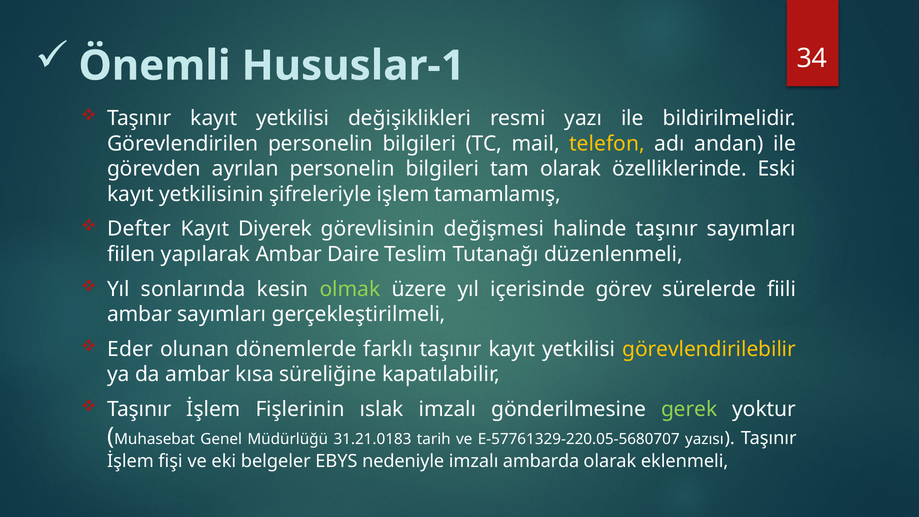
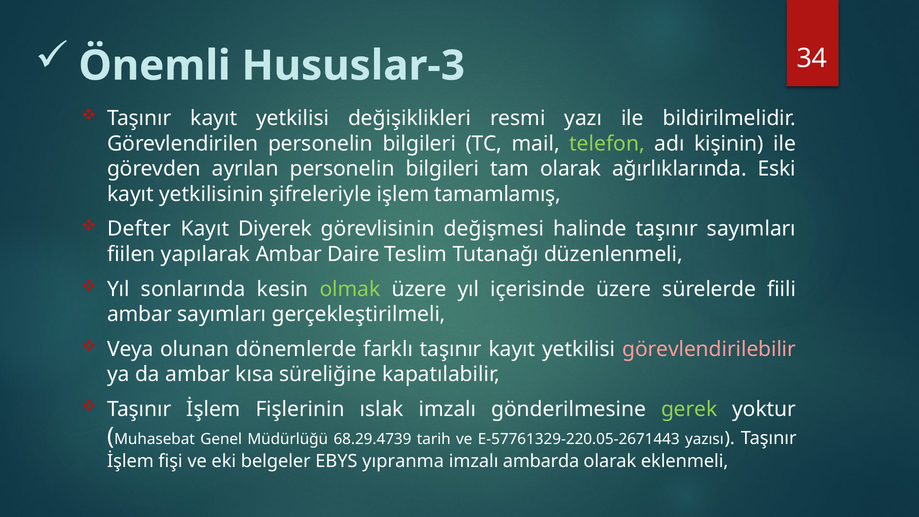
Hususlar-1: Hususlar-1 -> Hususlar-3
telefon colour: yellow -> light green
andan: andan -> kişinin
özelliklerinde: özelliklerinde -> ağırlıklarında
içerisinde görev: görev -> üzere
Eder: Eder -> Veya
görevlendirilebilir colour: yellow -> pink
31.21.0183: 31.21.0183 -> 68.29.4739
E-57761329-220.05-5680707: E-57761329-220.05-5680707 -> E-57761329-220.05-2671443
nedeniyle: nedeniyle -> yıpranma
